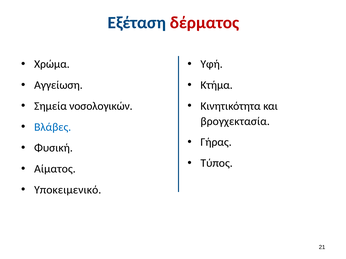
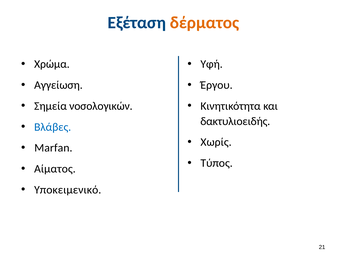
δέρματος colour: red -> orange
Κτήμα: Κτήμα -> Έργου
βρογχεκτασία: βρογχεκτασία -> δακτυλιοειδής
Γήρας: Γήρας -> Χωρίς
Φυσική: Φυσική -> Marfan
